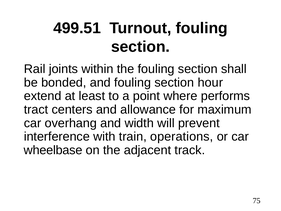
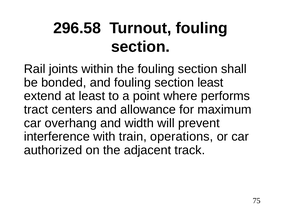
499.51: 499.51 -> 296.58
section hour: hour -> least
wheelbase: wheelbase -> authorized
